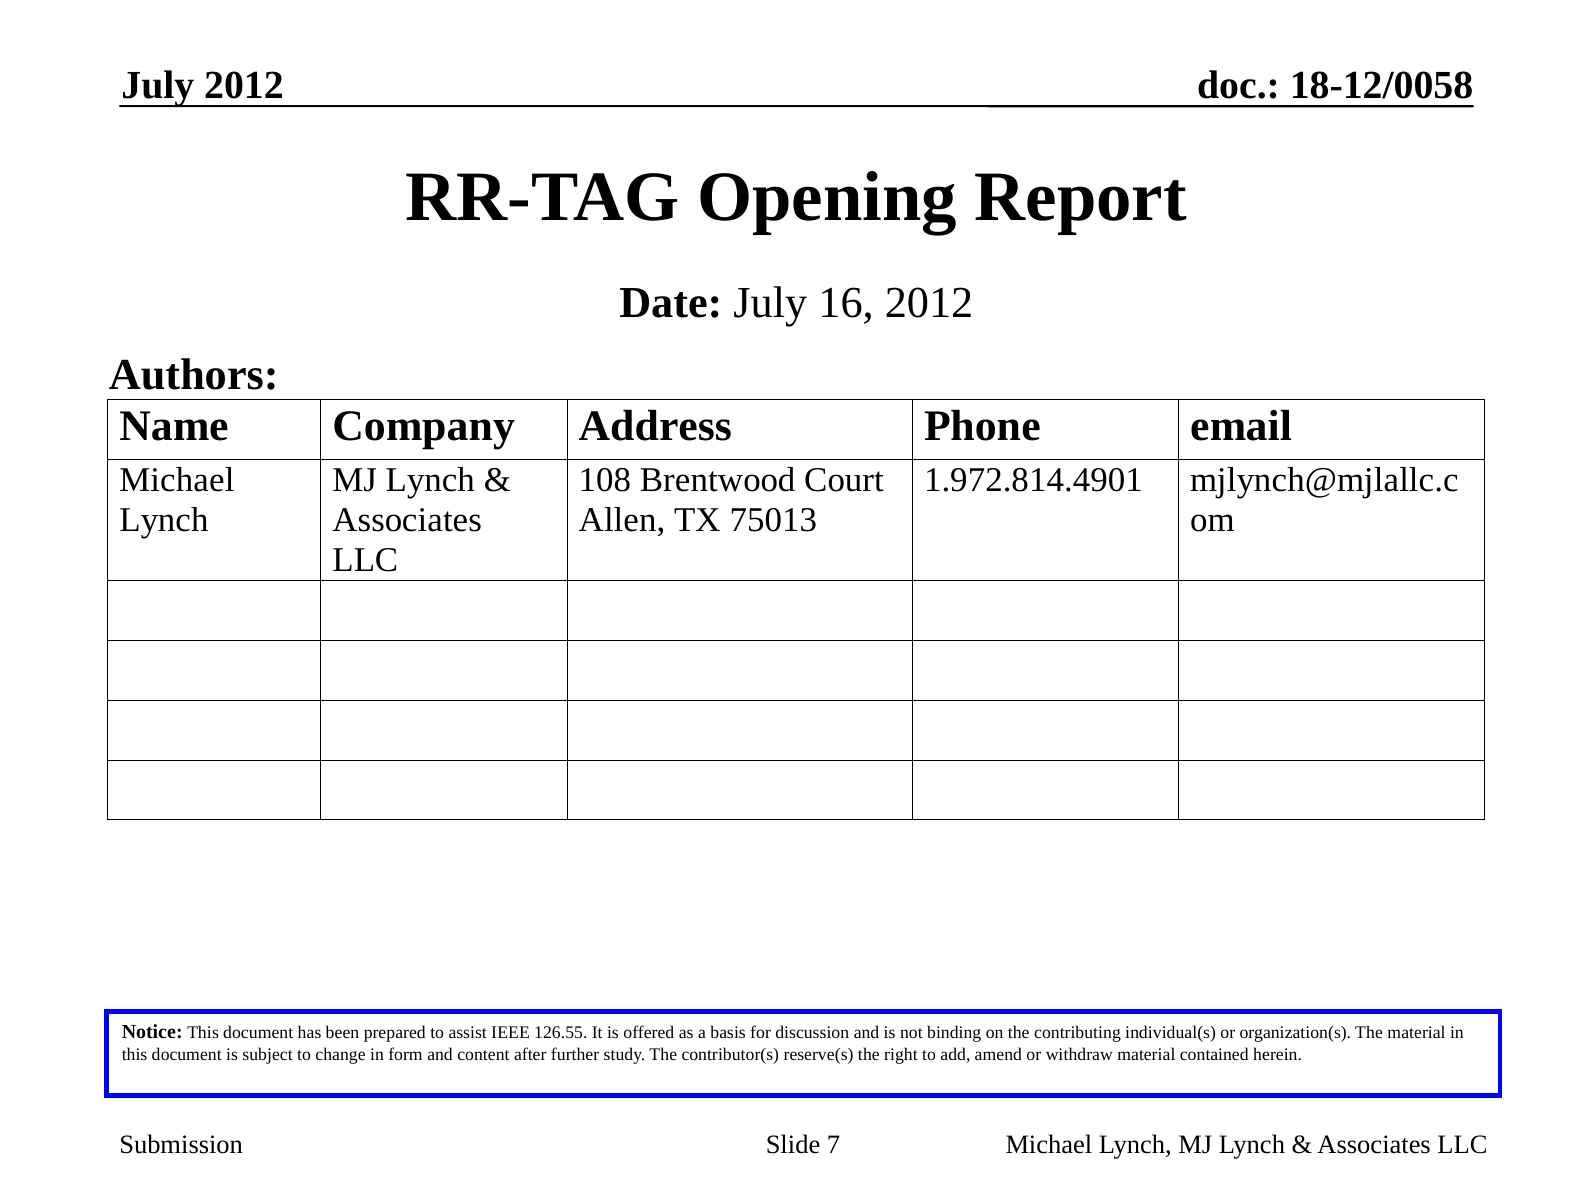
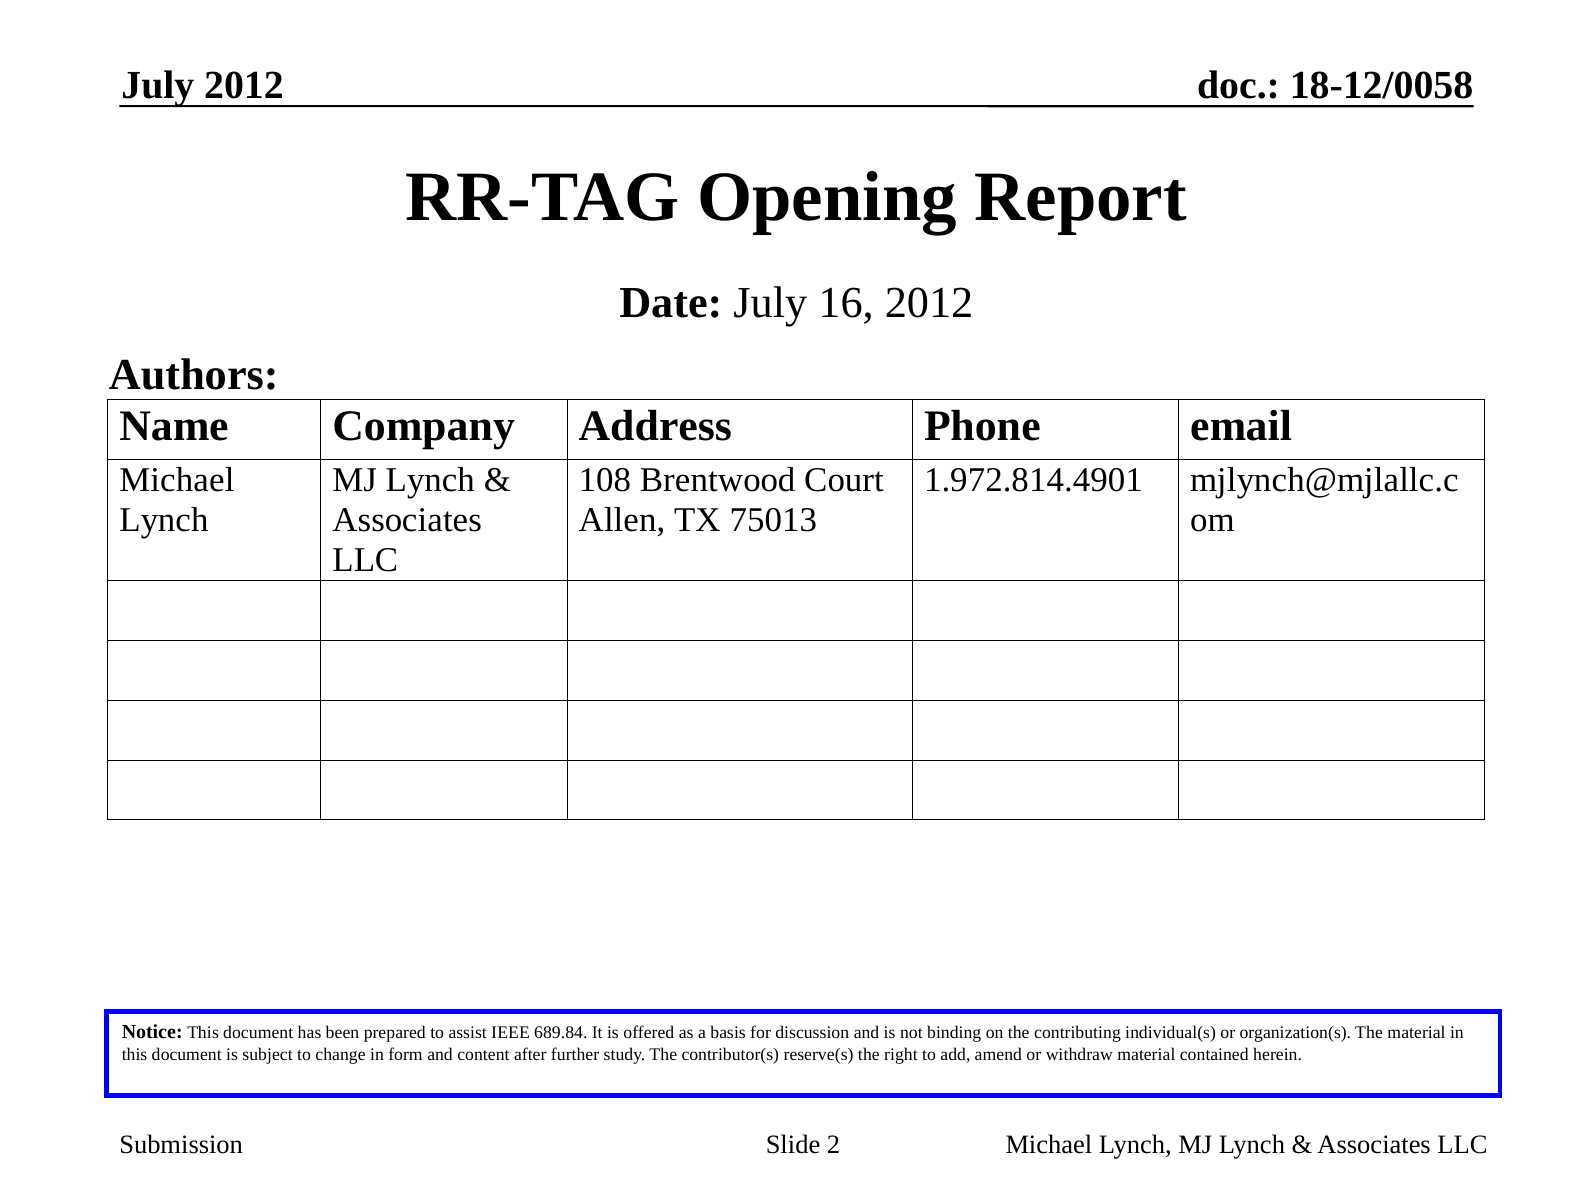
126.55: 126.55 -> 689.84
7: 7 -> 2
